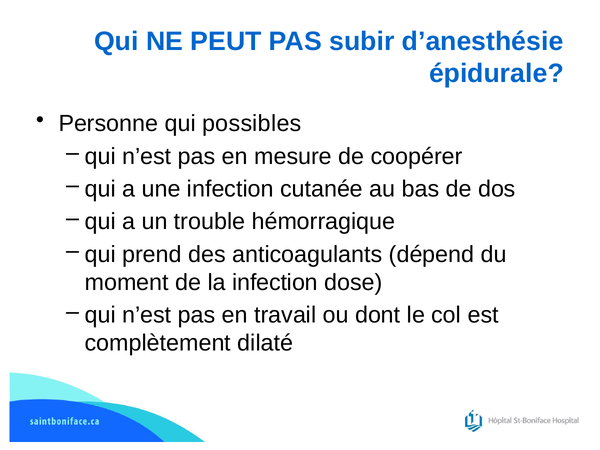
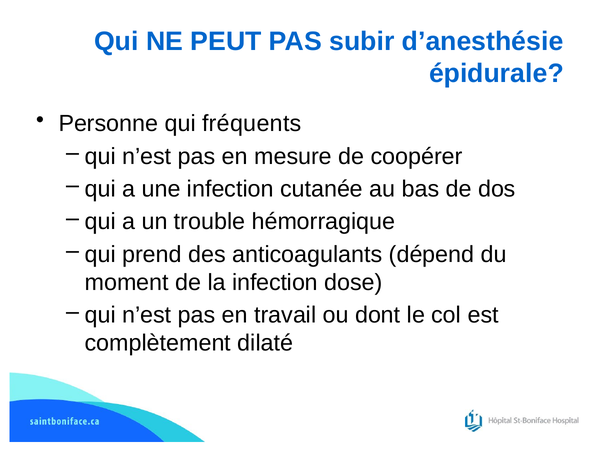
possibles: possibles -> fréquents
